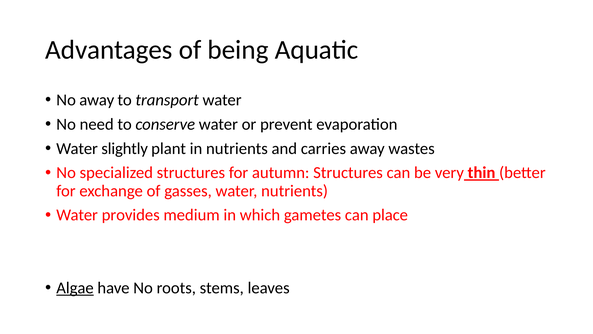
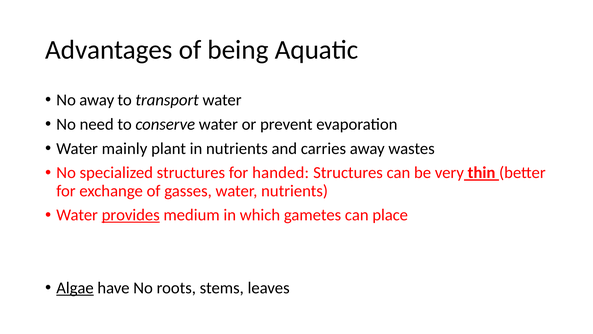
slightly: slightly -> mainly
autumn: autumn -> handed
provides underline: none -> present
